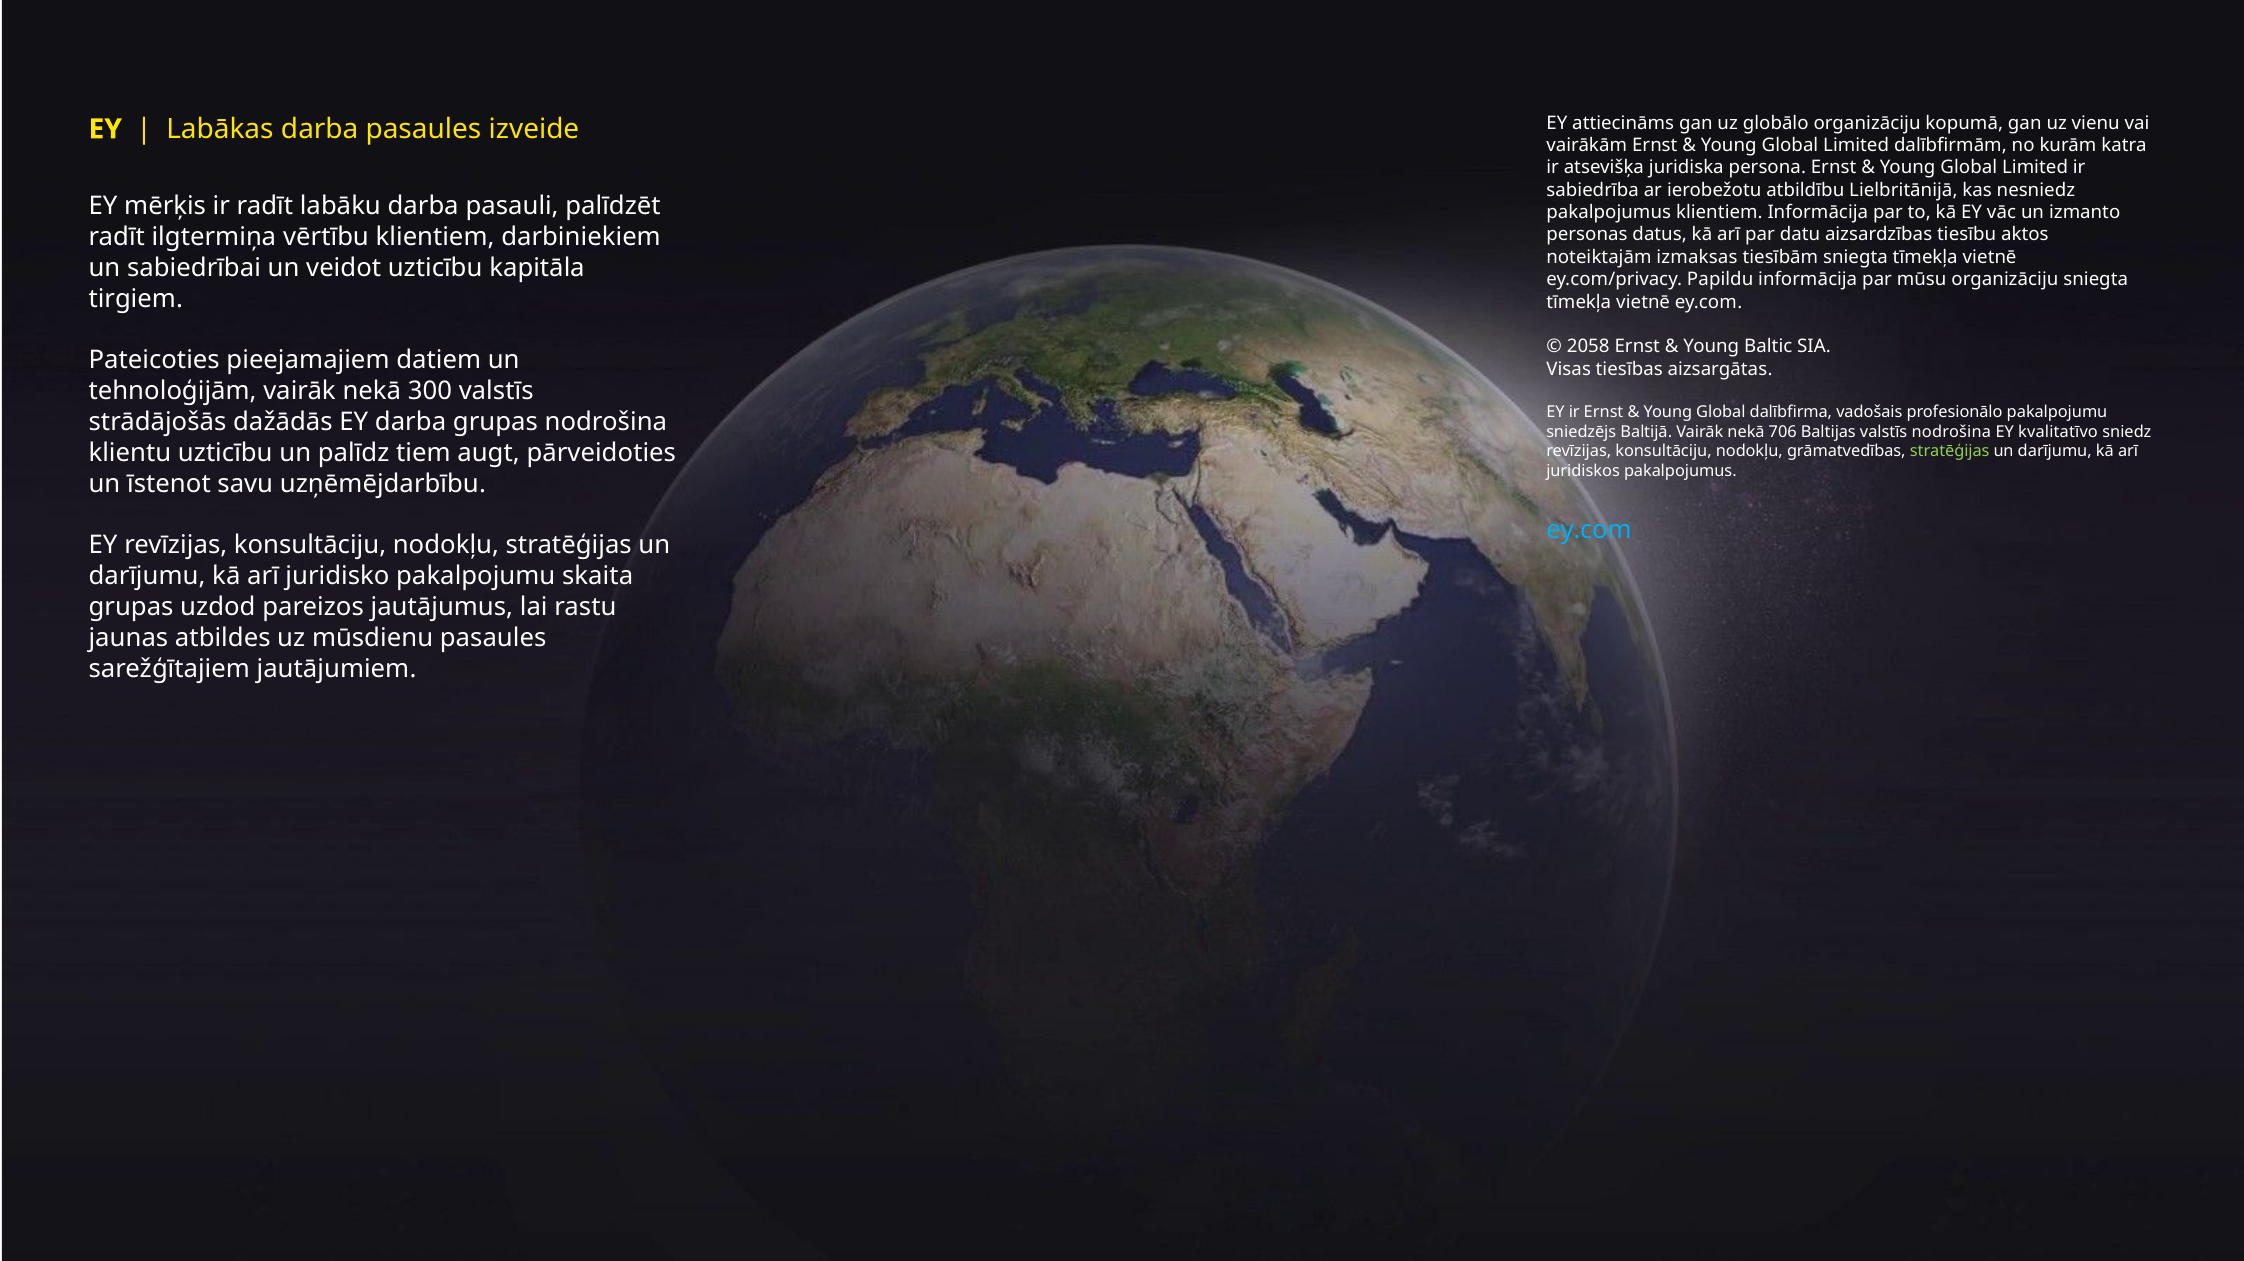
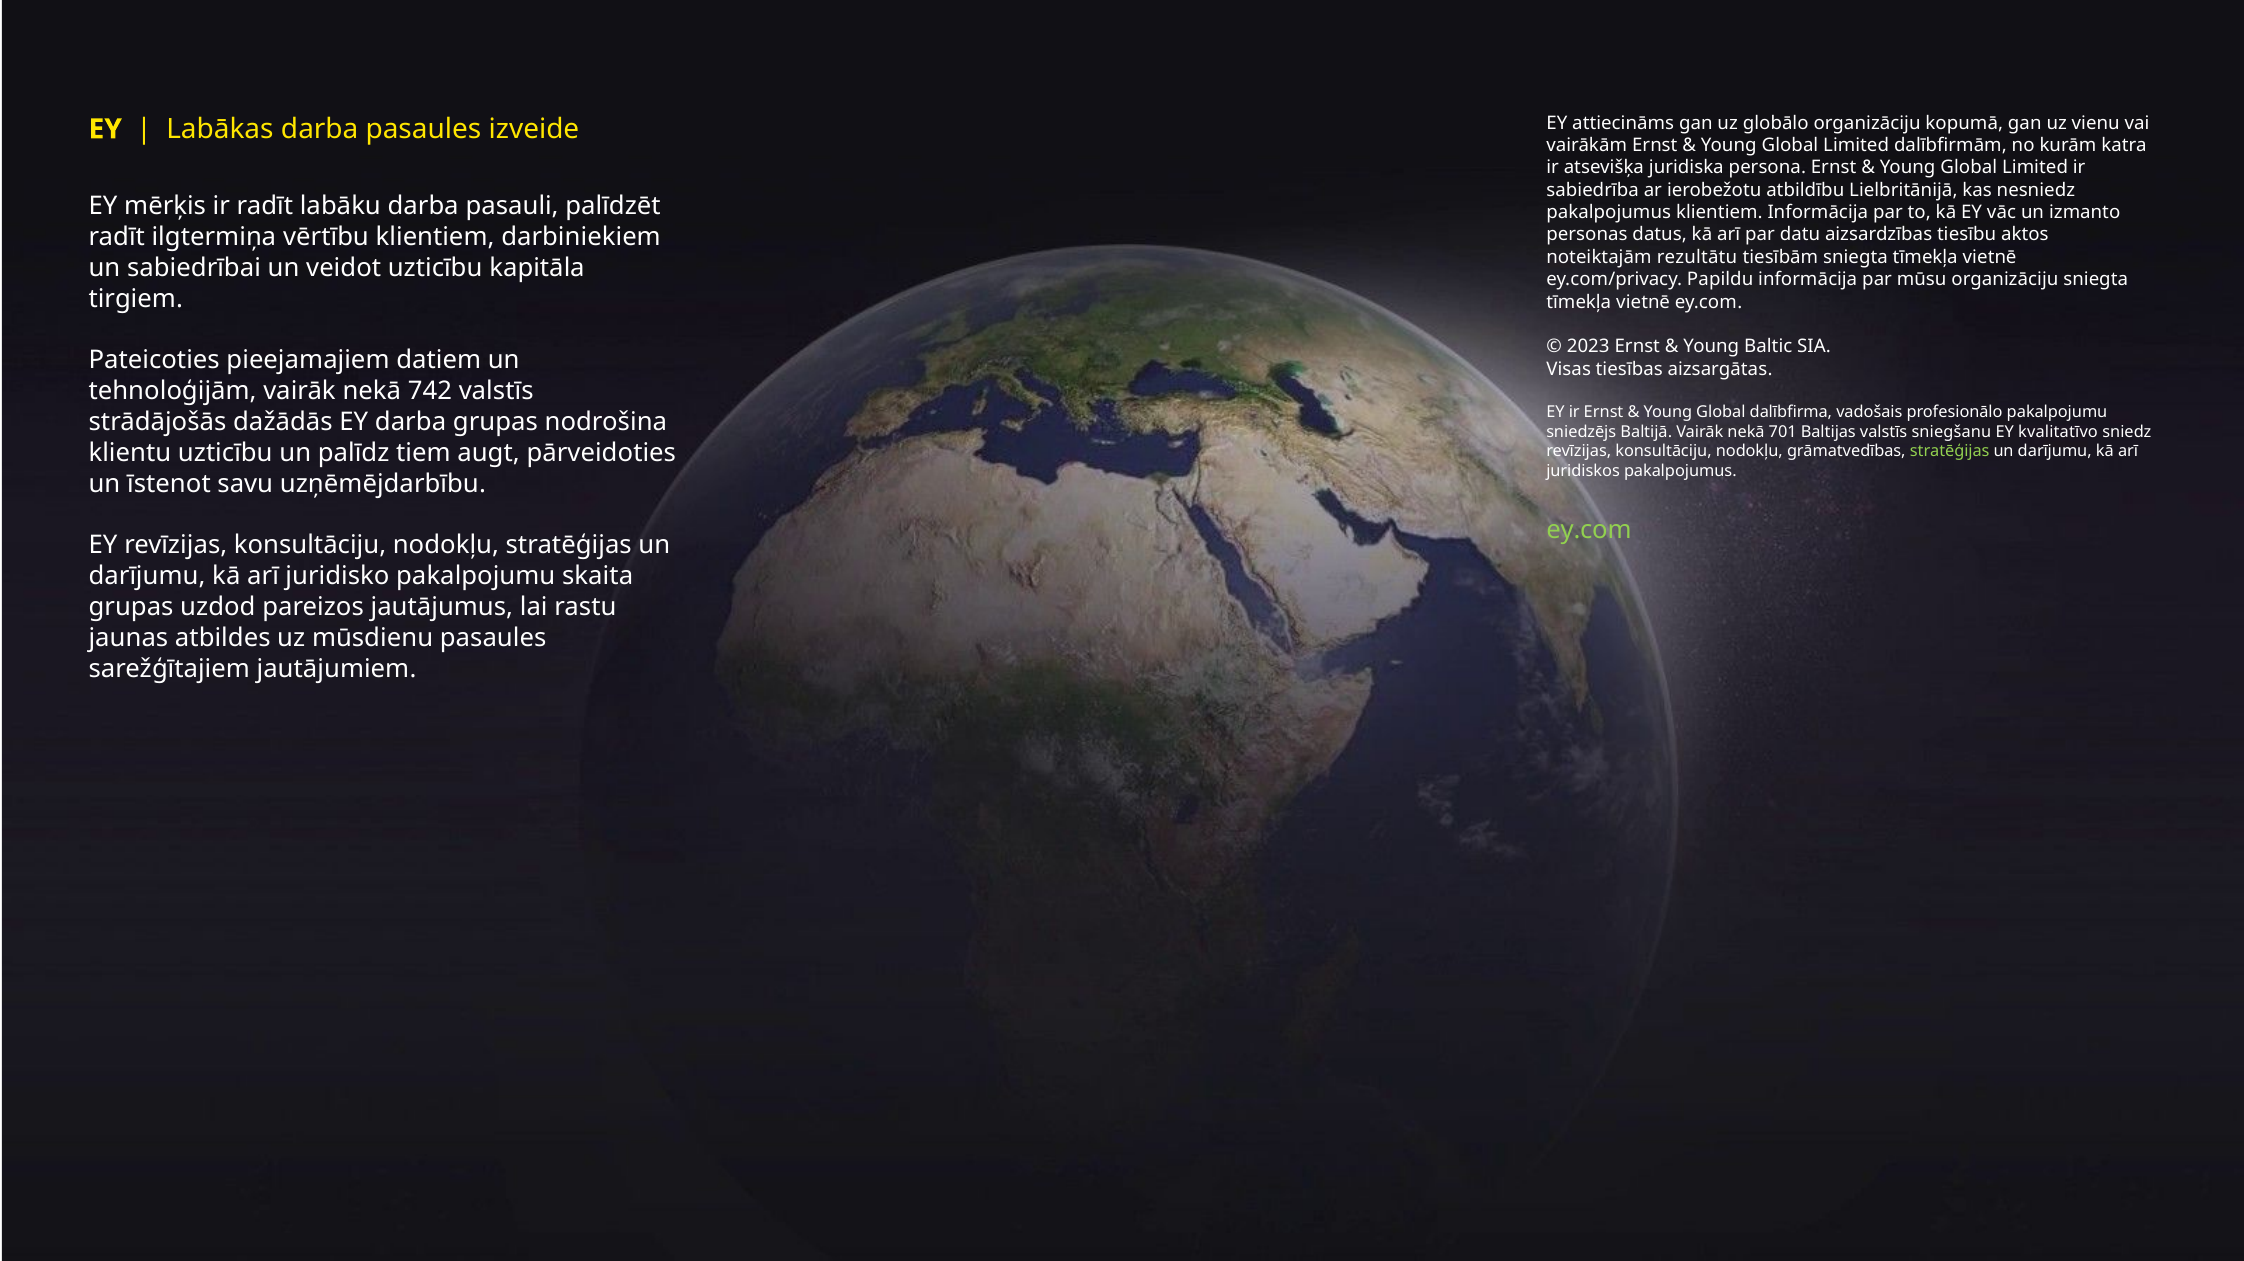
izmaksas: izmaksas -> rezultātu
2058: 2058 -> 2023
300: 300 -> 742
706: 706 -> 701
valstīs nodrošina: nodrošina -> sniegšanu
ey.com at (1589, 531) colour: light blue -> light green
